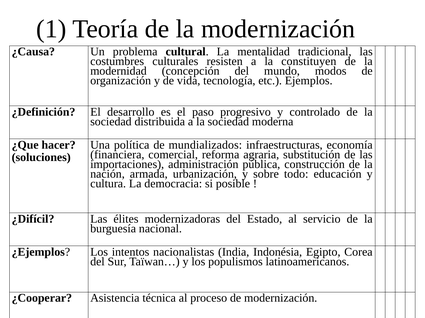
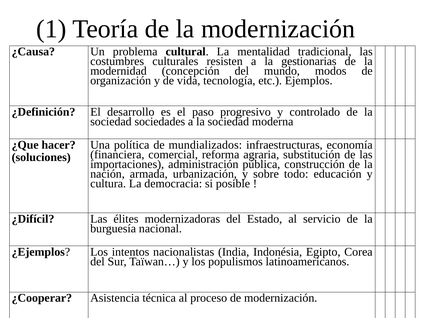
constituyen: constituyen -> gestionarias
distribuida: distribuida -> sociedades
